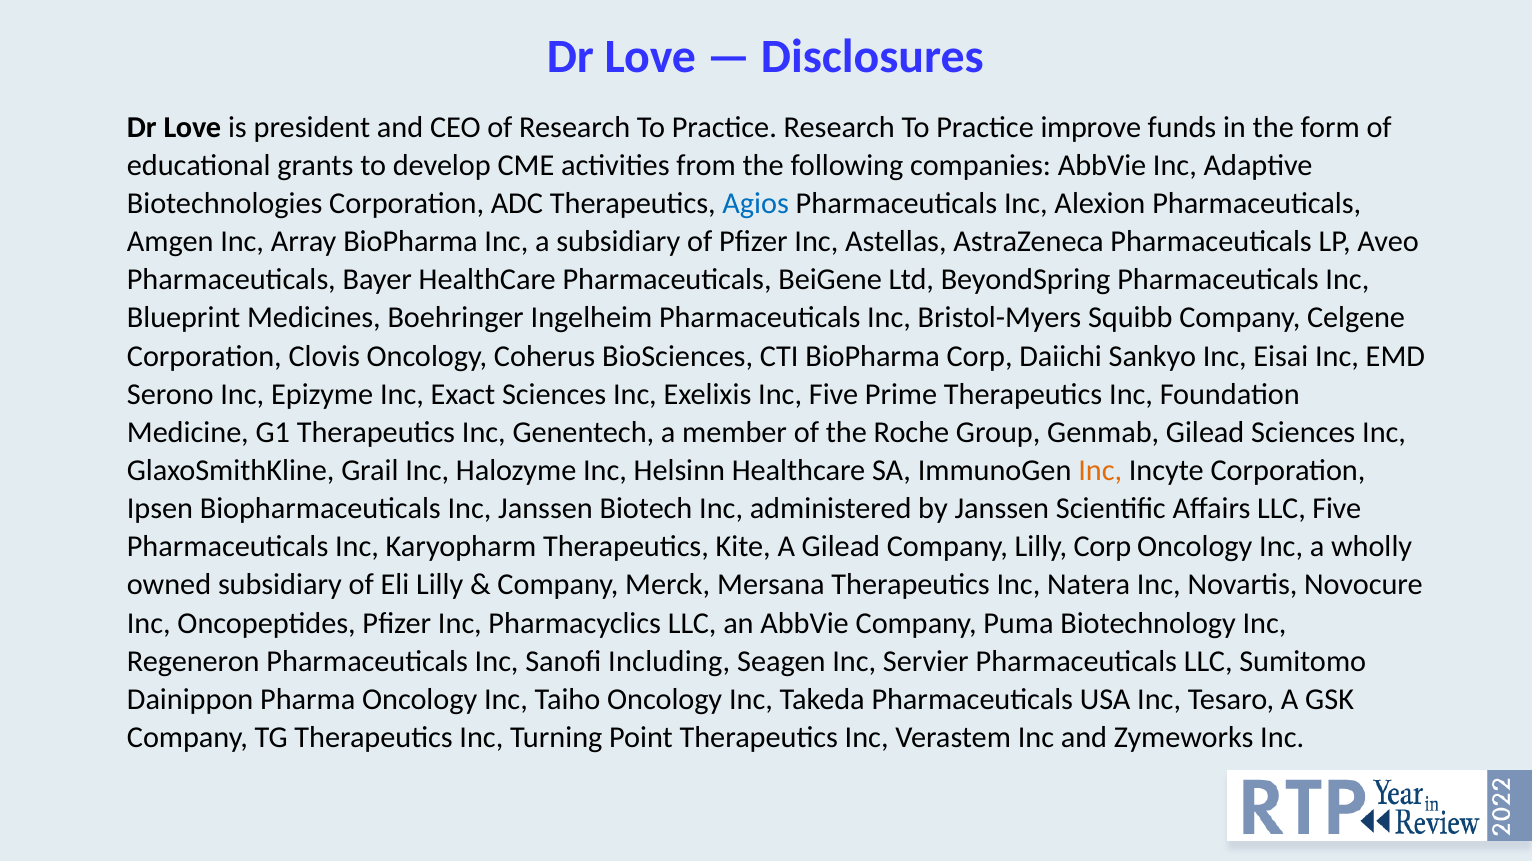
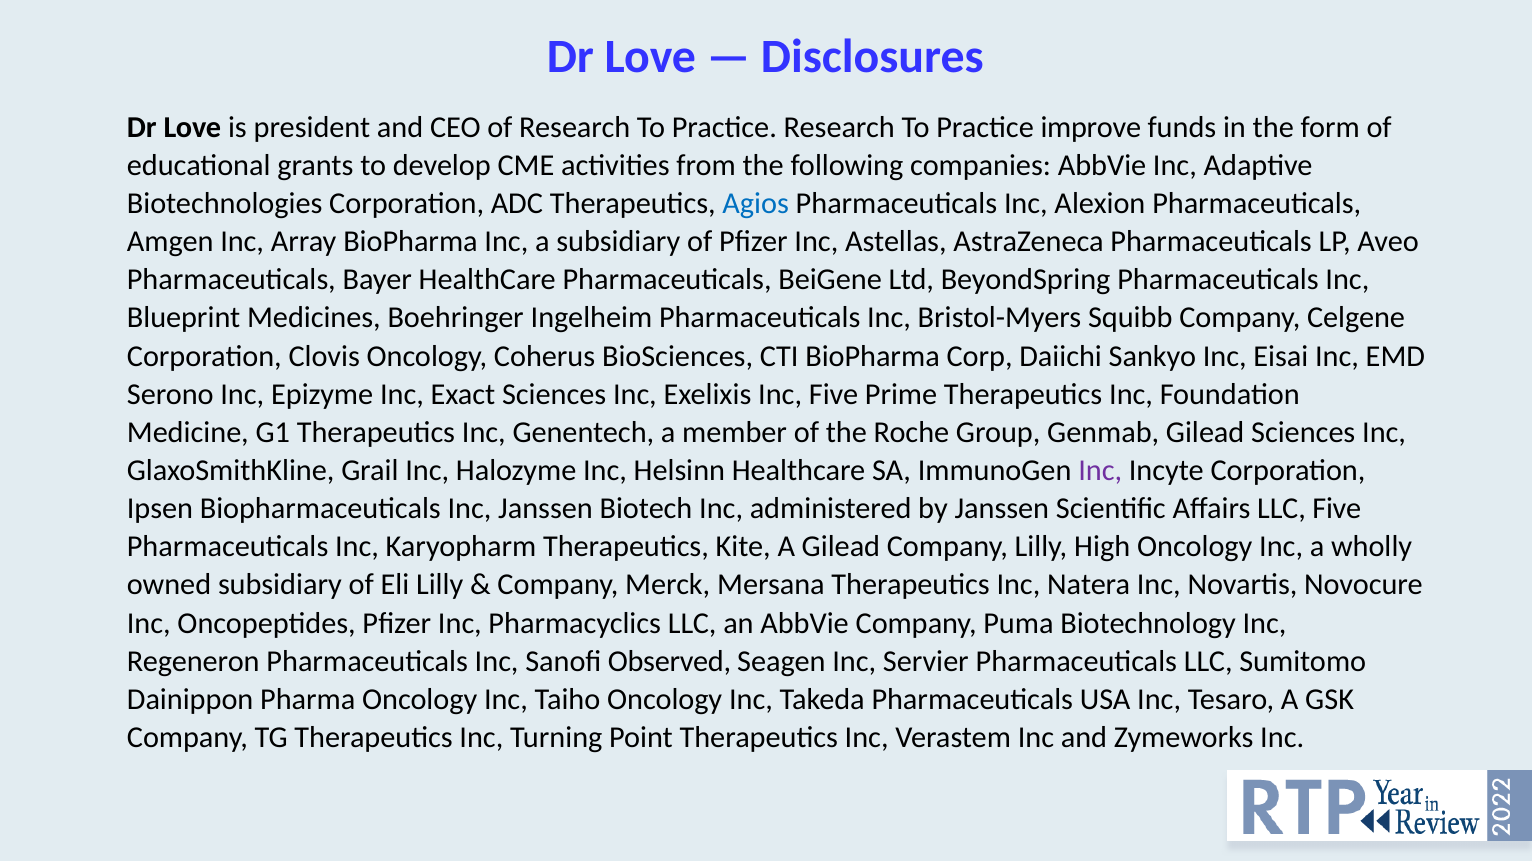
Inc at (1100, 471) colour: orange -> purple
Lilly Corp: Corp -> High
Including: Including -> Observed
